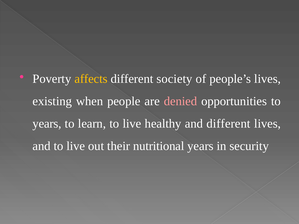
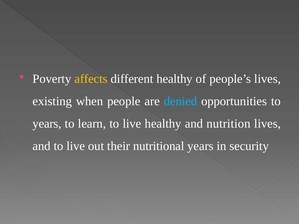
different society: society -> healthy
denied colour: pink -> light blue
and different: different -> nutrition
